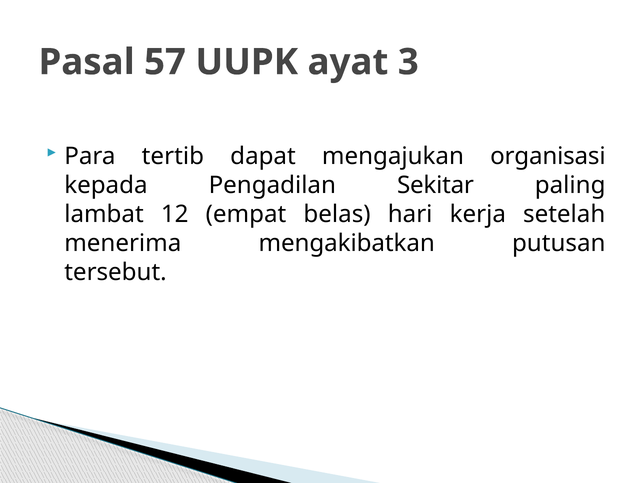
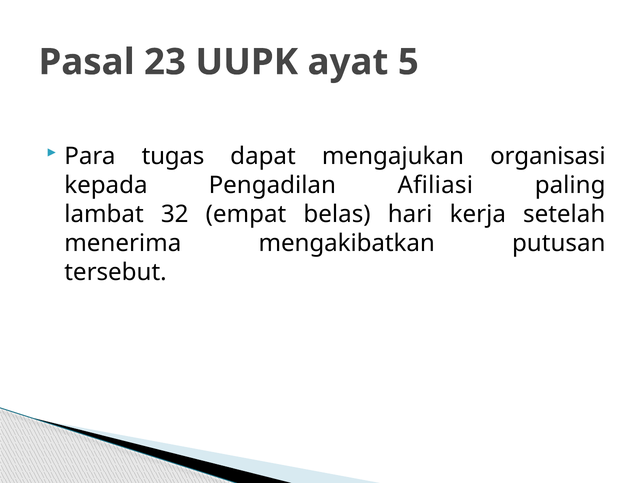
57: 57 -> 23
3: 3 -> 5
tertib: tertib -> tugas
Sekitar: Sekitar -> Afiliasi
12: 12 -> 32
